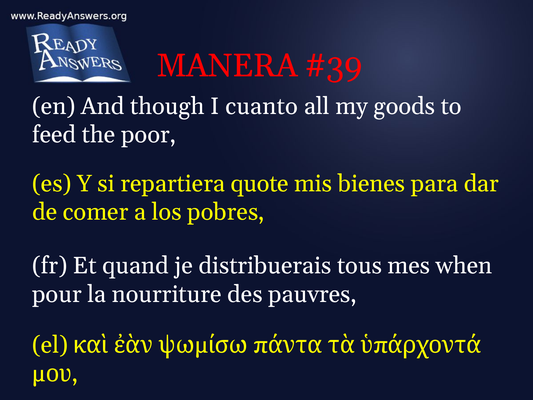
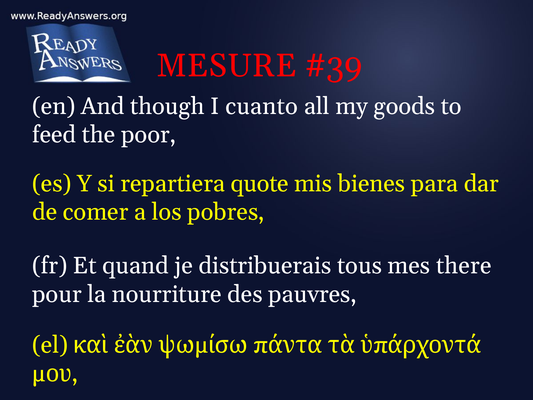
MANERA: MANERA -> MESURE
when: when -> there
